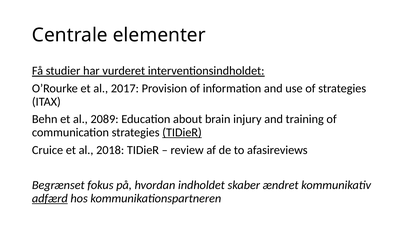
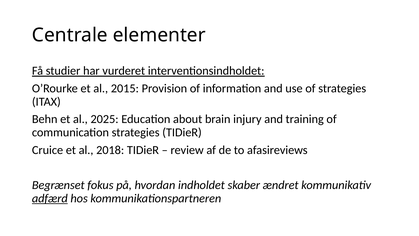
2017: 2017 -> 2015
2089: 2089 -> 2025
TIDieR at (182, 132) underline: present -> none
